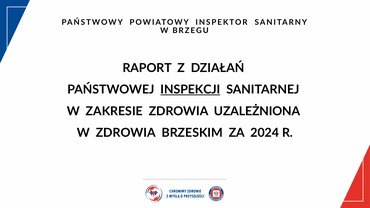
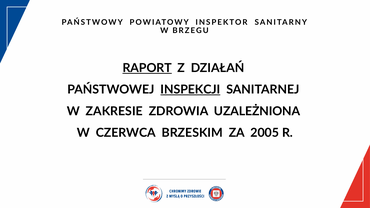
RAPORT underline: none -> present
W ZDROWIA: ZDROWIA -> CZERWCA
2024: 2024 -> 2005
